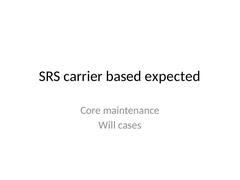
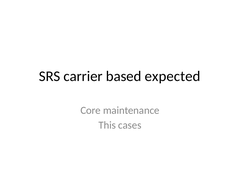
Will: Will -> This
